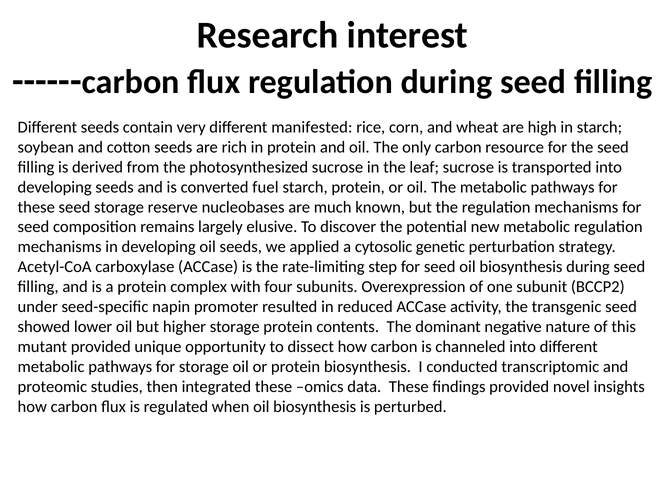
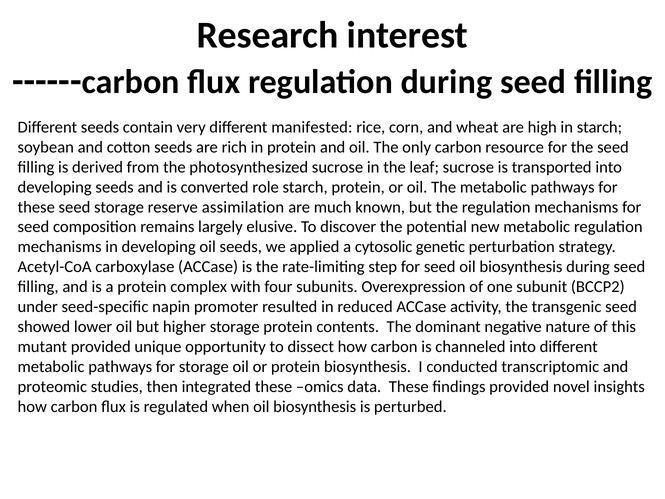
fuel: fuel -> role
nucleobases: nucleobases -> assimilation
